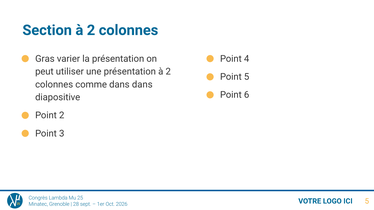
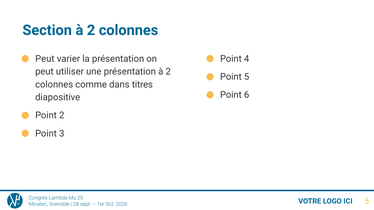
Gras at (45, 59): Gras -> Peut
dans dans: dans -> titres
